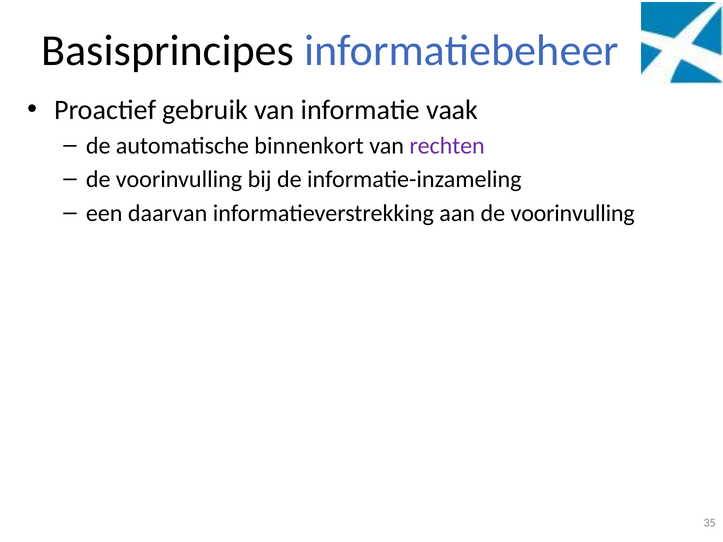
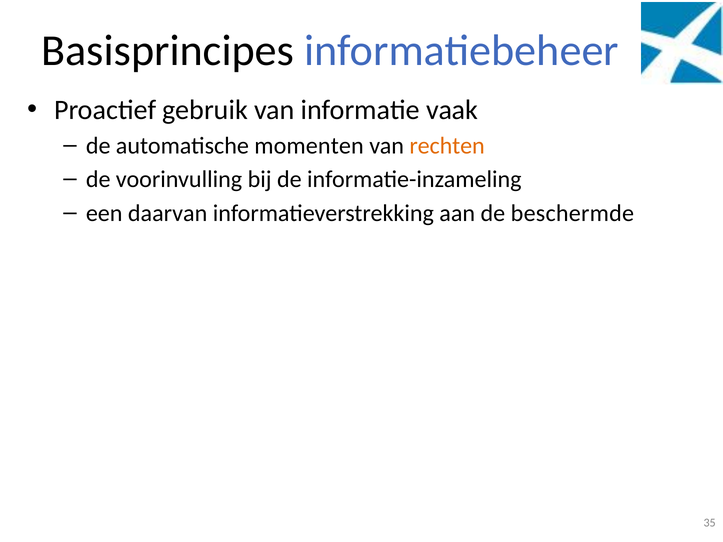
binnenkort: binnenkort -> momenten
rechten colour: purple -> orange
aan de voorinvulling: voorinvulling -> beschermde
